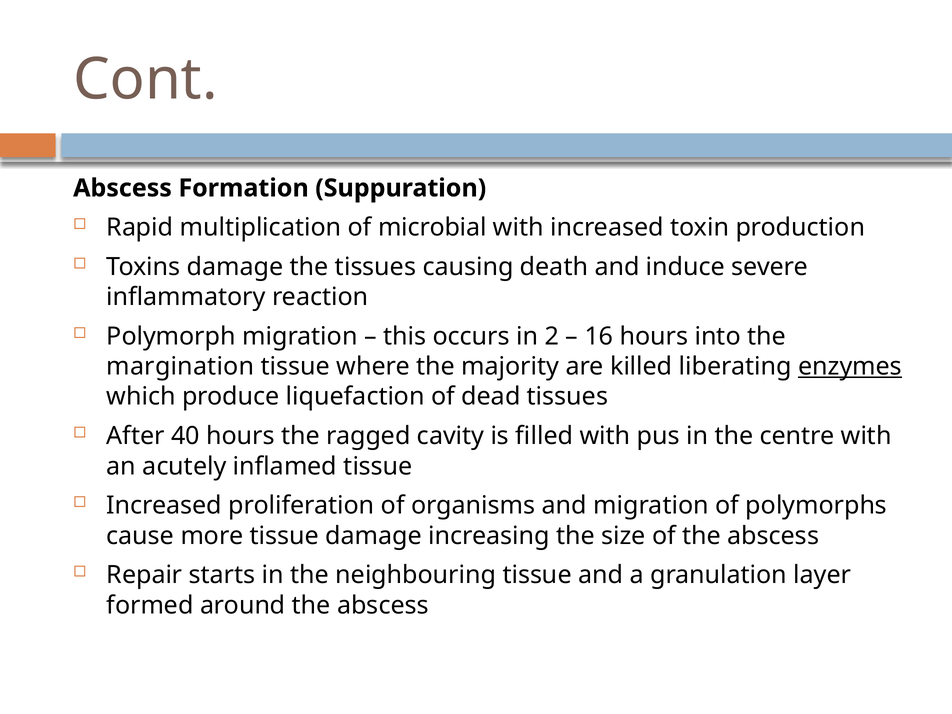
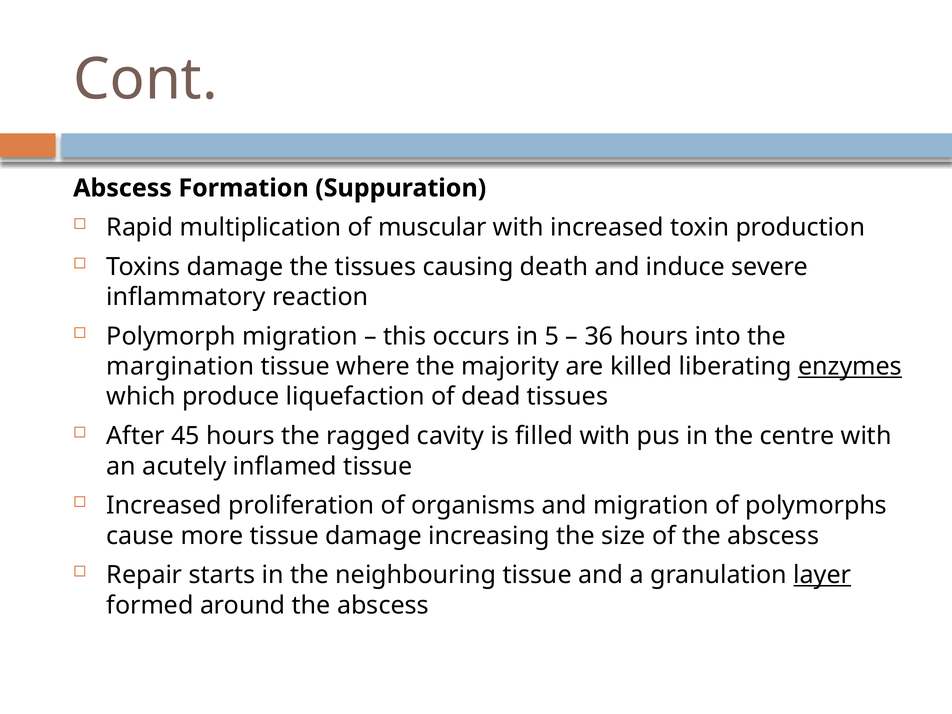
microbial: microbial -> muscular
2: 2 -> 5
16: 16 -> 36
40: 40 -> 45
layer underline: none -> present
